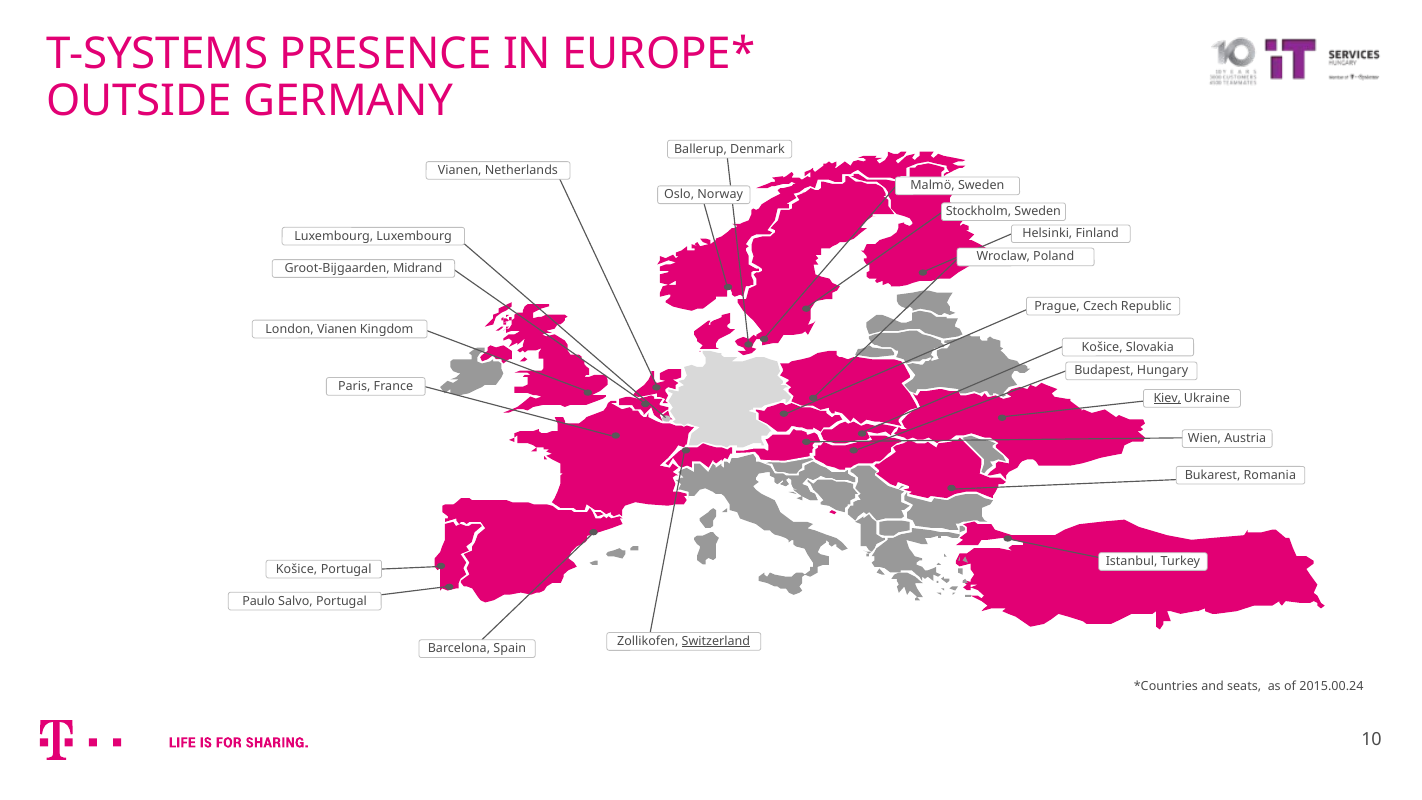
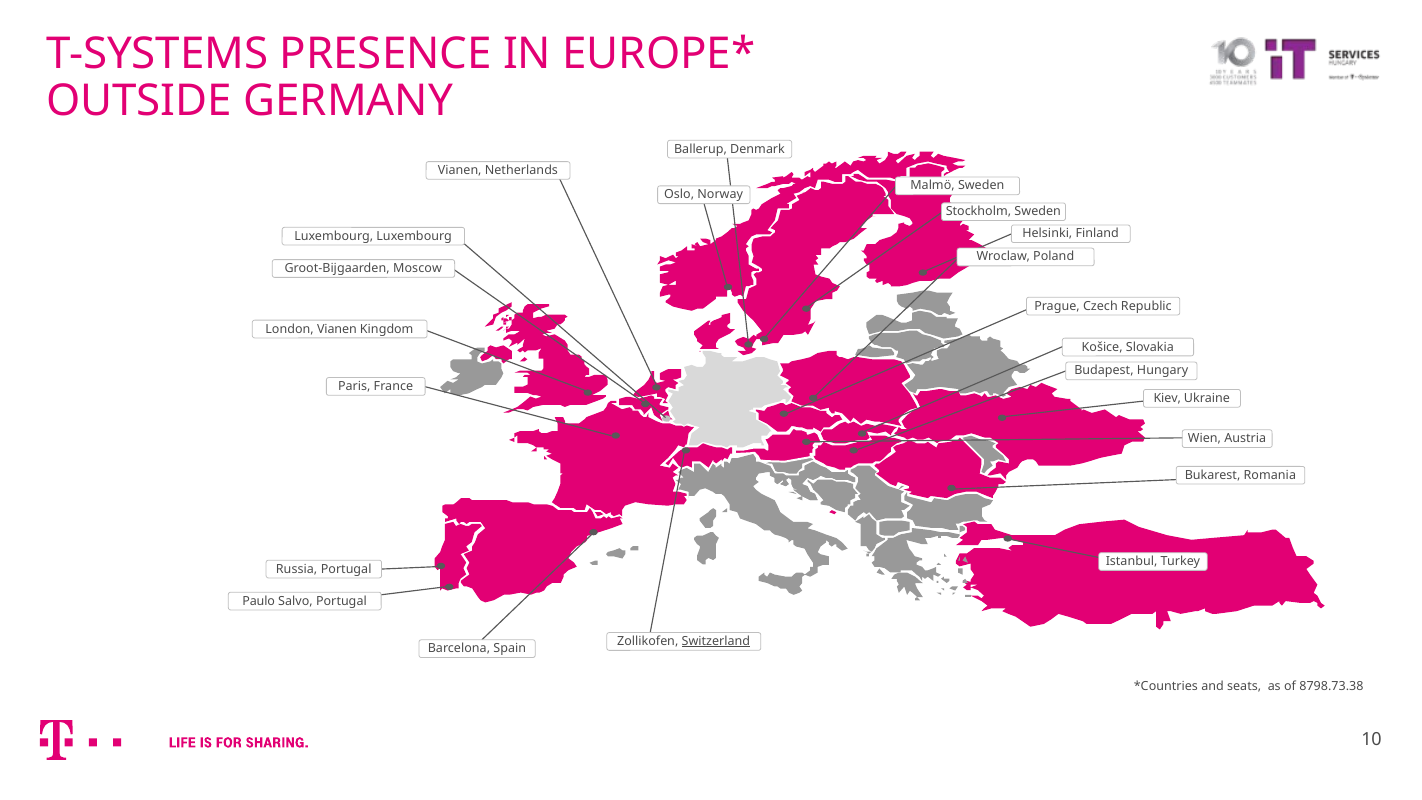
Midrand: Midrand -> Moscow
Kiev underline: present -> none
Košice at (297, 569): Košice -> Russia
2015.00.24: 2015.00.24 -> 8798.73.38
